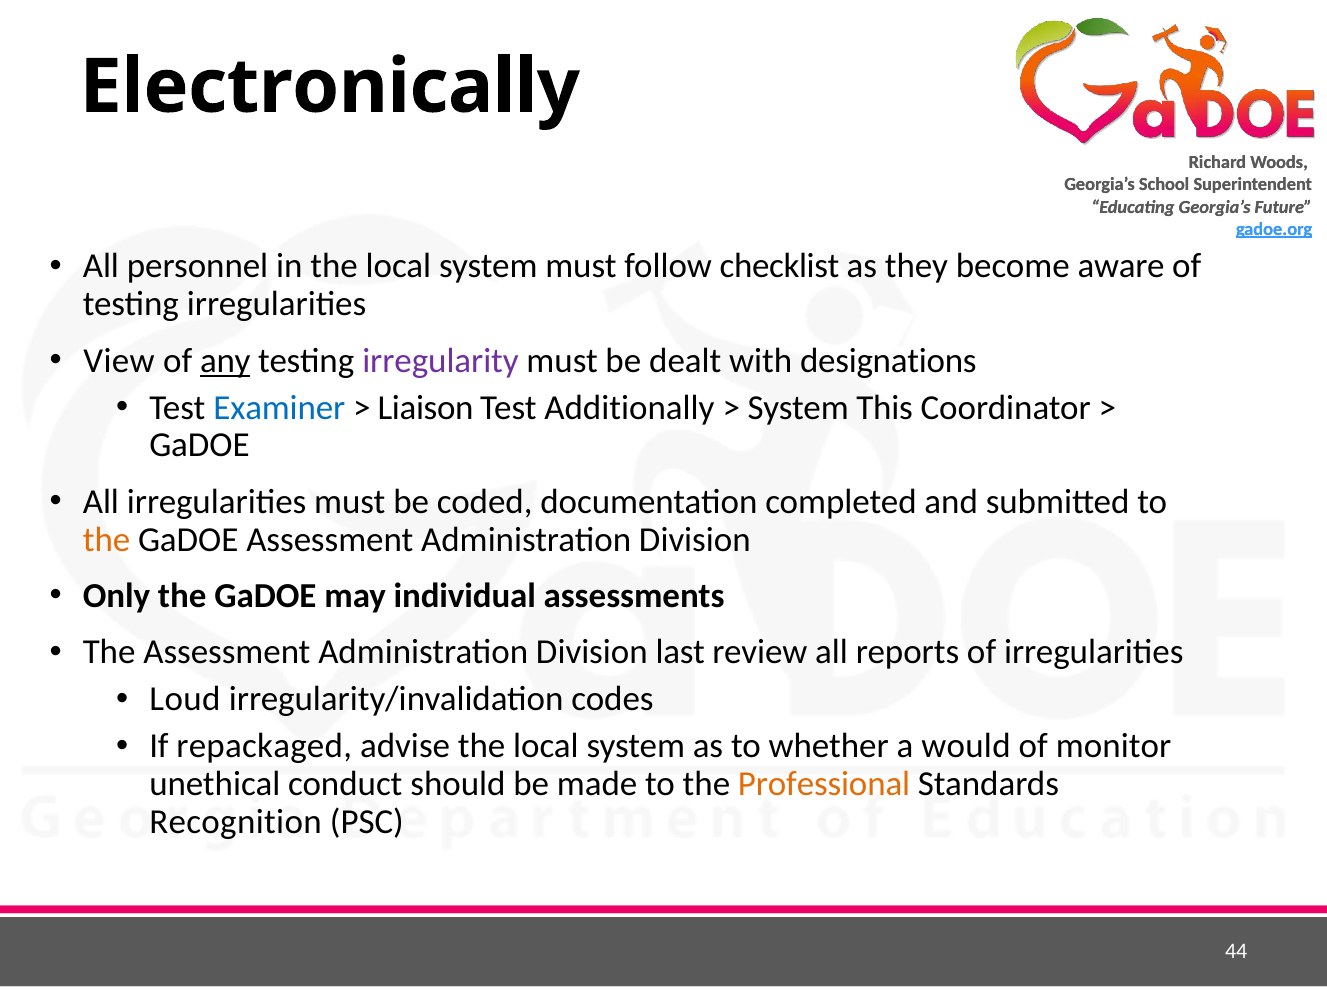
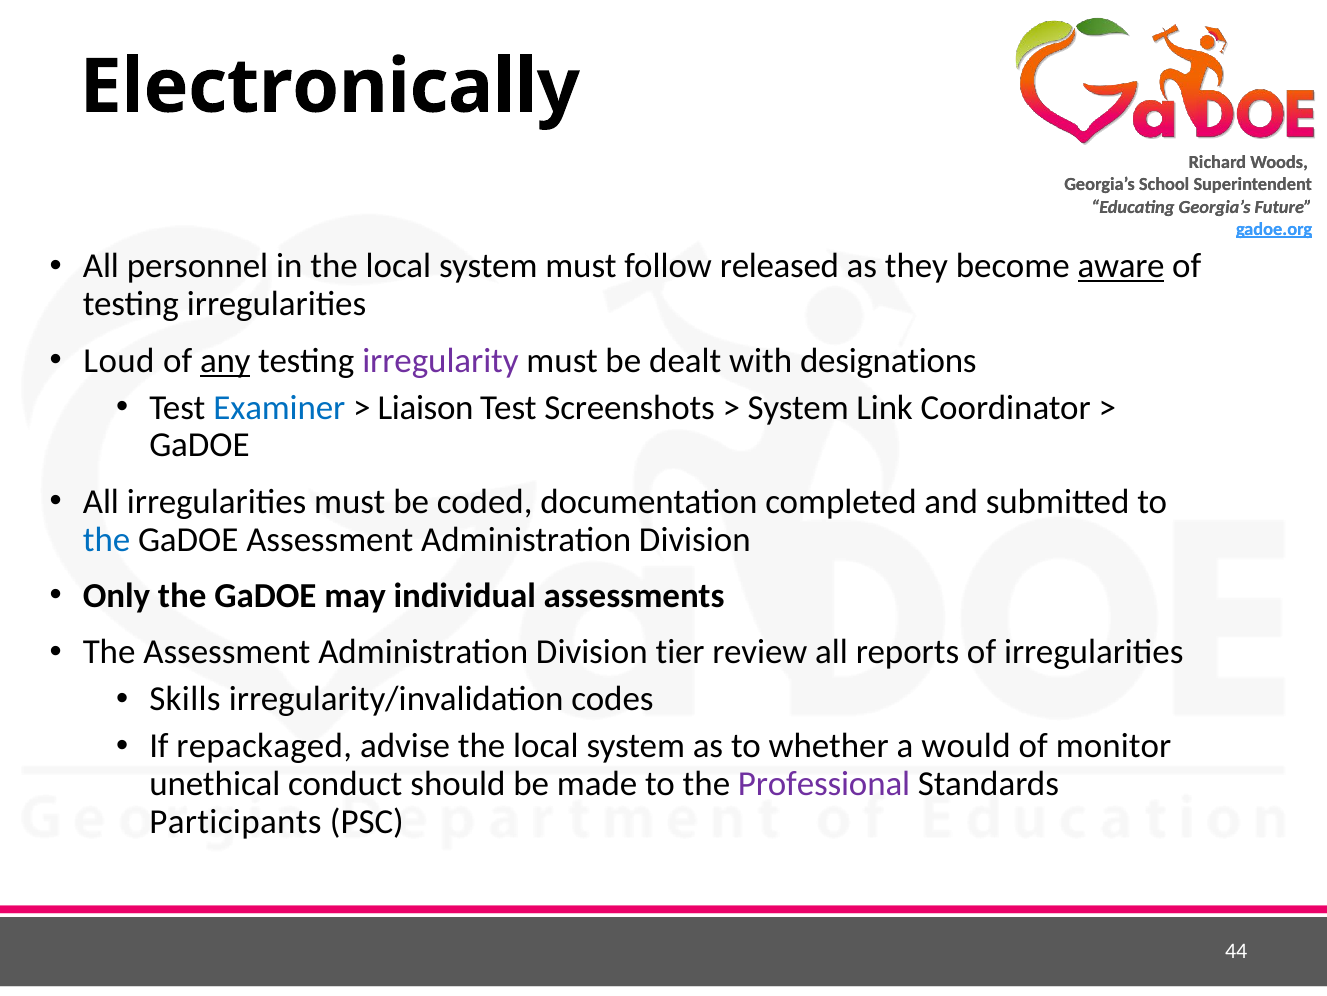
checklist: checklist -> released
aware underline: none -> present
View: View -> Loud
Additionally: Additionally -> Screenshots
This: This -> Link
the at (107, 539) colour: orange -> blue
last: last -> tier
Loud: Loud -> Skills
Professional colour: orange -> purple
Recognition: Recognition -> Participants
